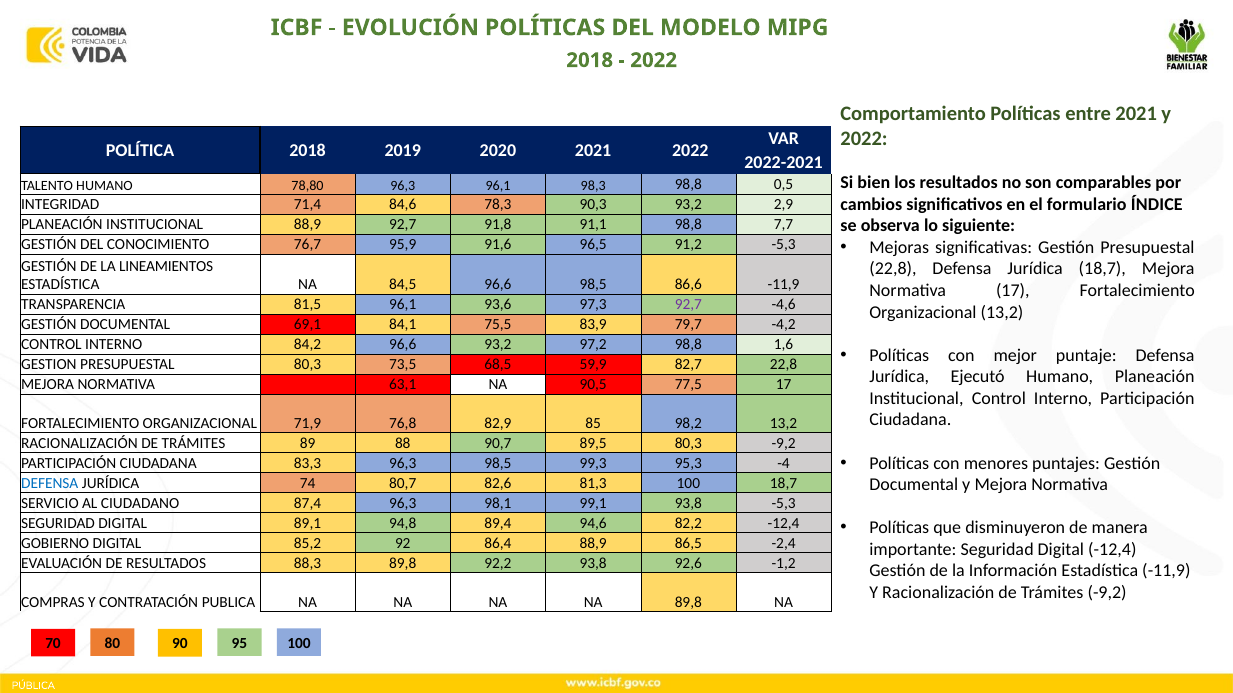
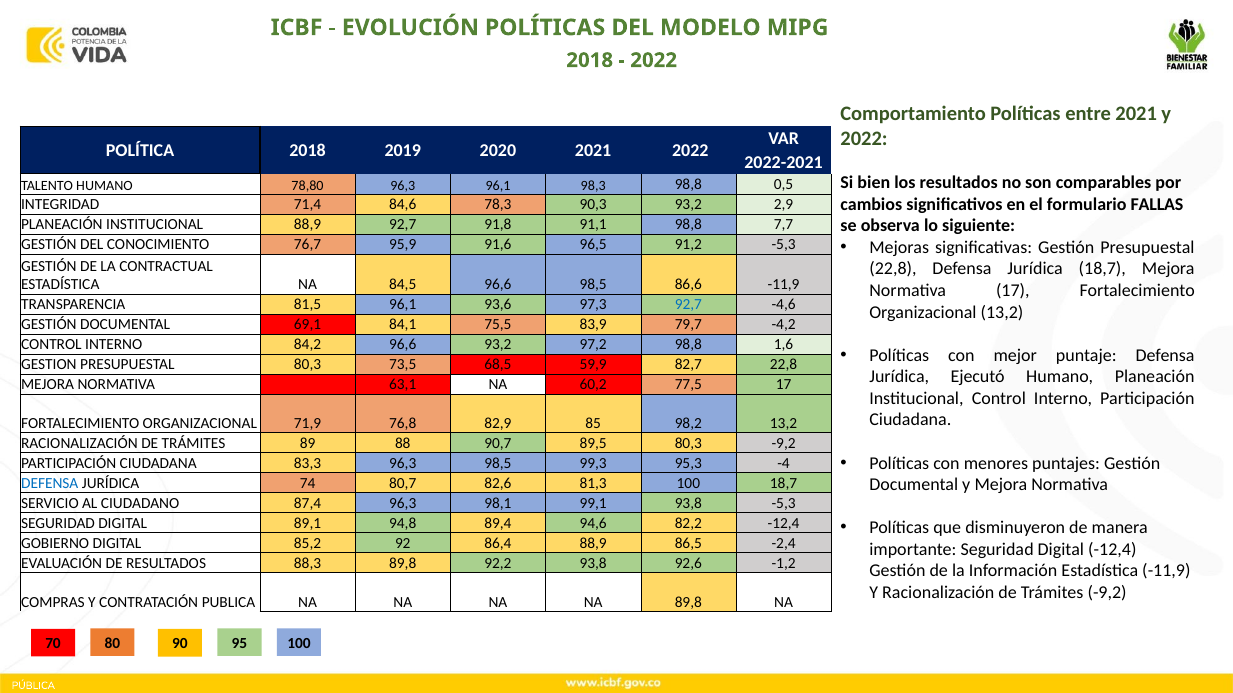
ÍNDICE: ÍNDICE -> FALLAS
LINEAMIENTOS: LINEAMIENTOS -> CONTRACTUAL
92,7 at (688, 305) colour: purple -> blue
90,5: 90,5 -> 60,2
